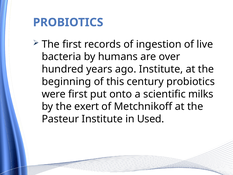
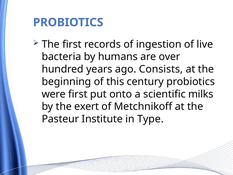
ago Institute: Institute -> Consists
Used: Used -> Type
